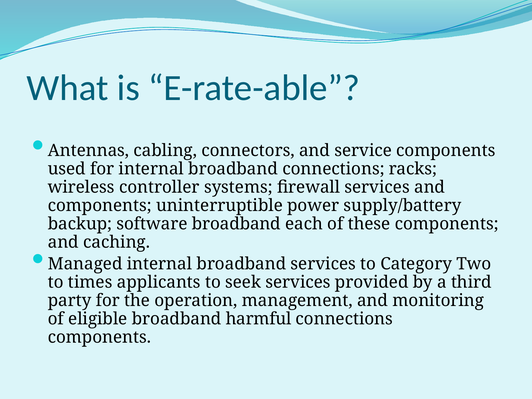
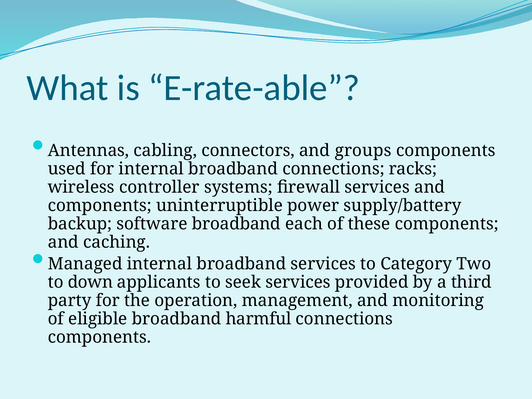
service: service -> groups
times: times -> down
